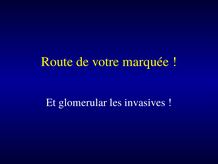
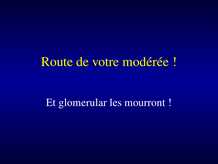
marquée: marquée -> modérée
invasives: invasives -> mourront
